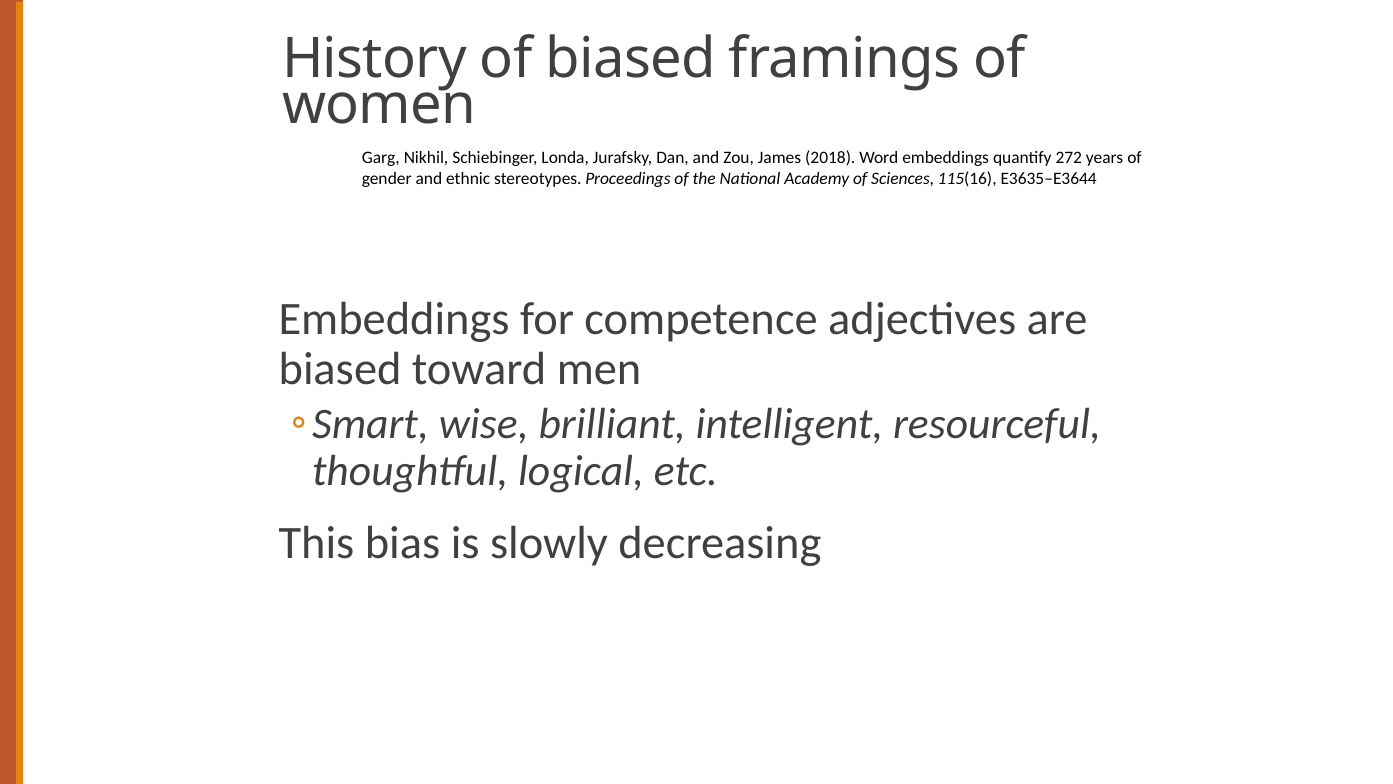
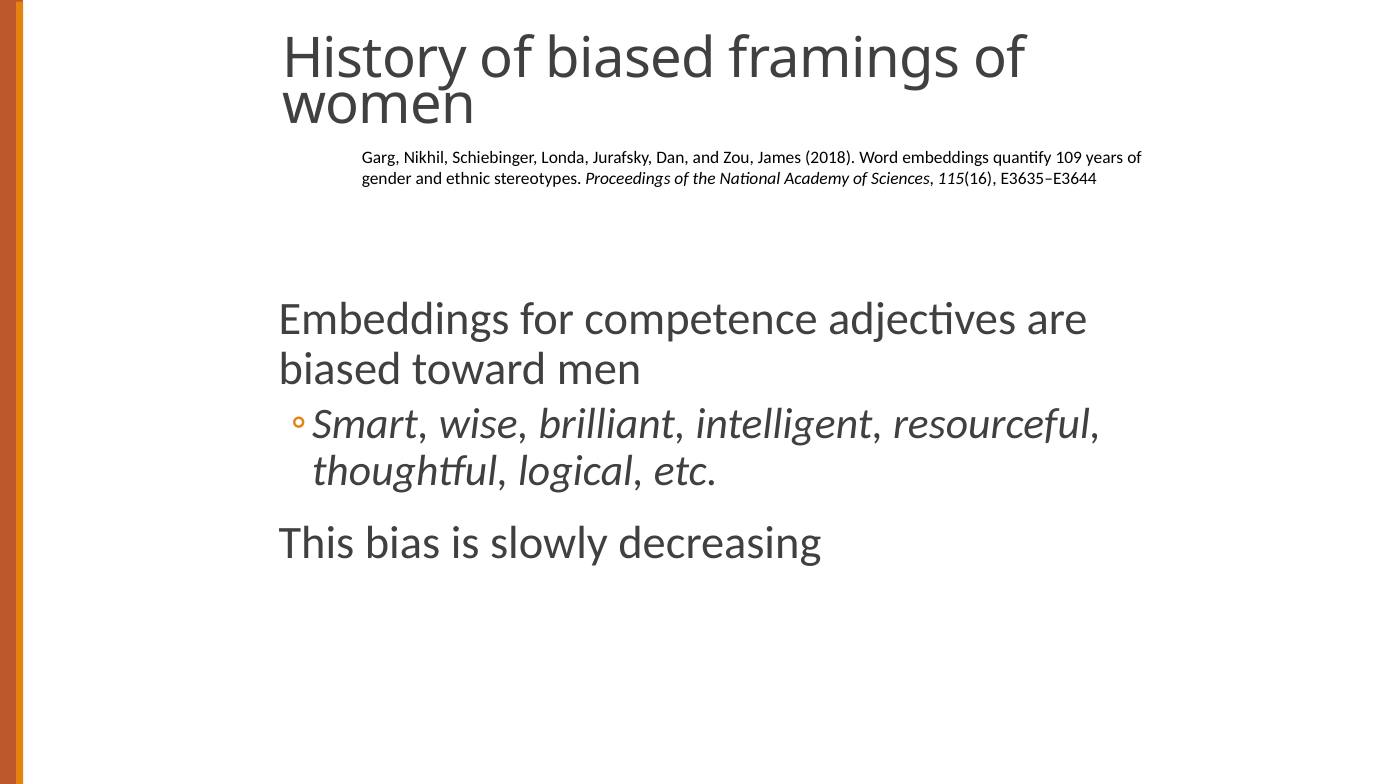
272: 272 -> 109
